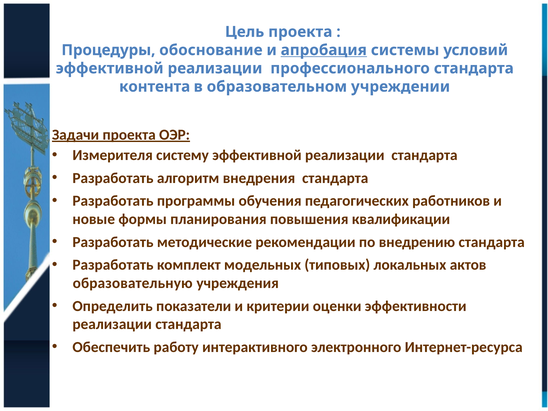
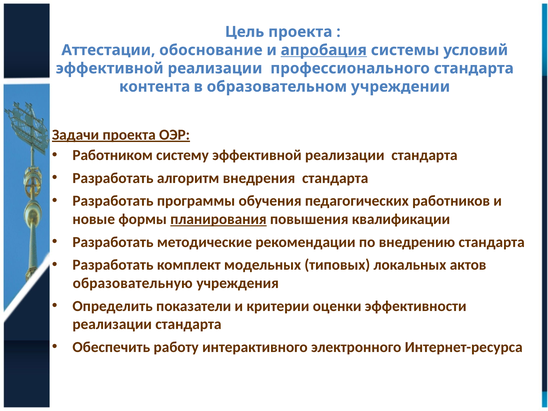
Процедуры: Процедуры -> Аттестации
Измерителя: Измерителя -> Работником
планирования underline: none -> present
